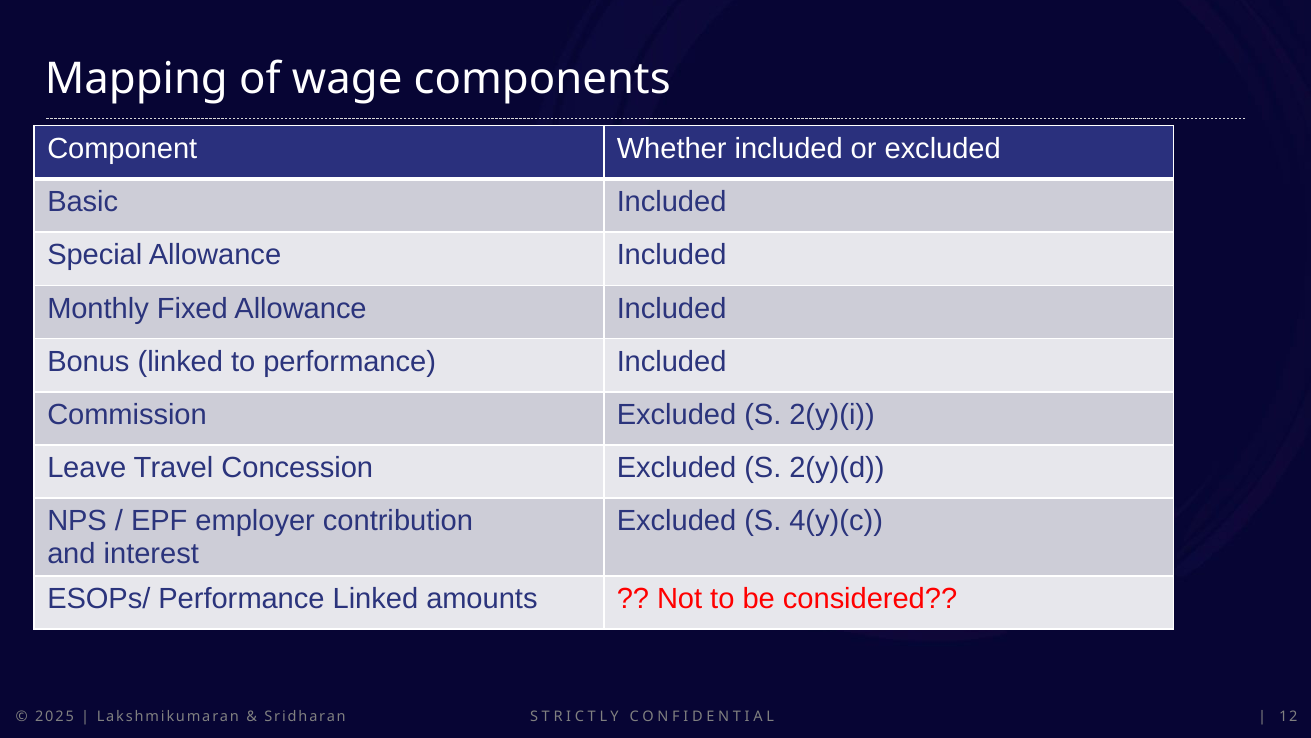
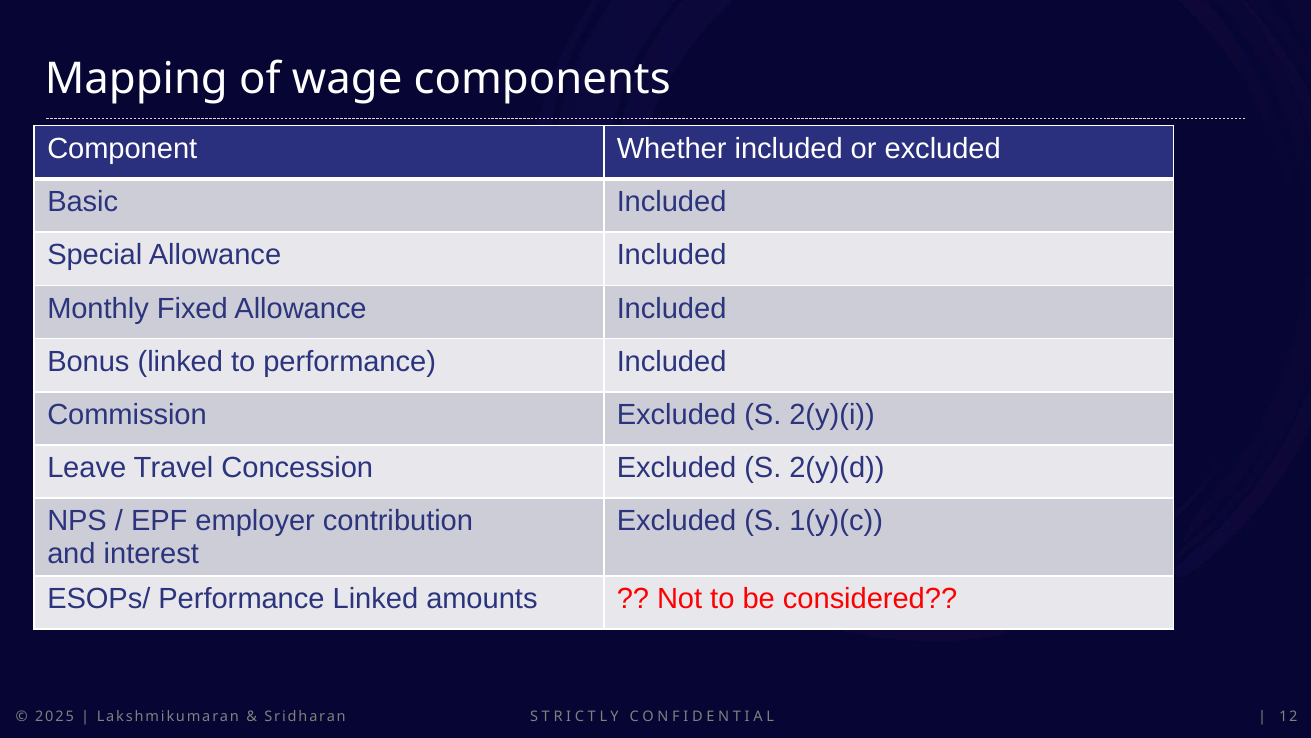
4(y)(c: 4(y)(c -> 1(y)(c
